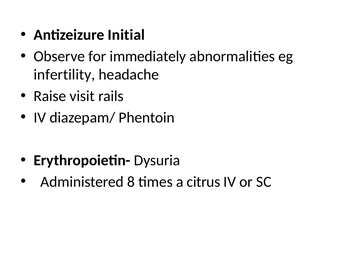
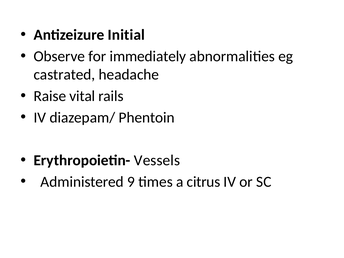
infertility: infertility -> castrated
visit: visit -> vital
Dysuria: Dysuria -> Vessels
8: 8 -> 9
